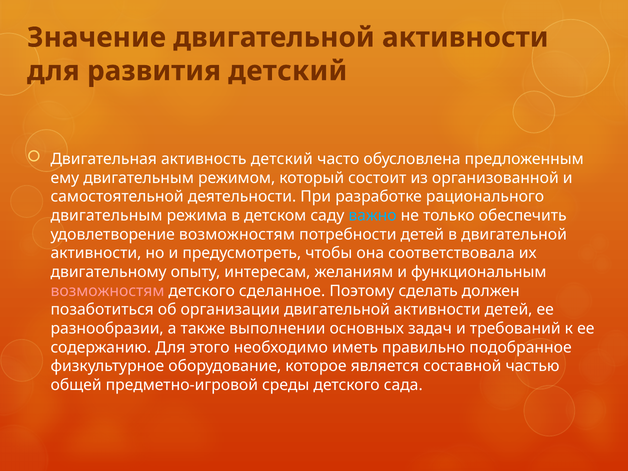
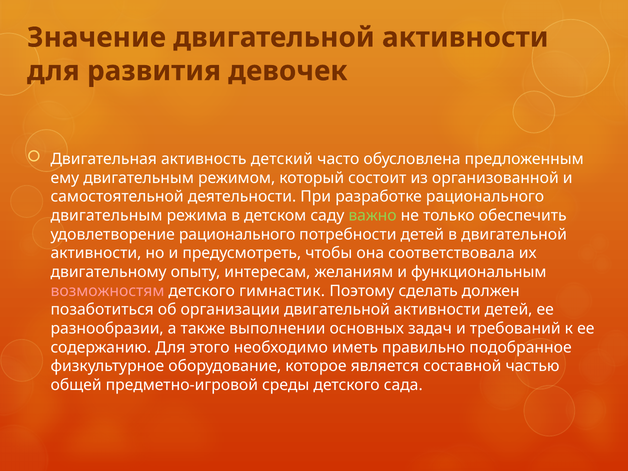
развития детский: детский -> девочек
важно colour: light blue -> light green
удовлетворение возможностям: возможностям -> рационального
сделанное: сделанное -> гимнастик
